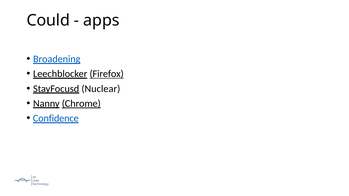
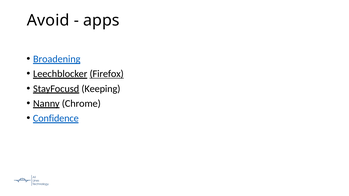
Could: Could -> Avoid
Nuclear: Nuclear -> Keeping
Chrome underline: present -> none
